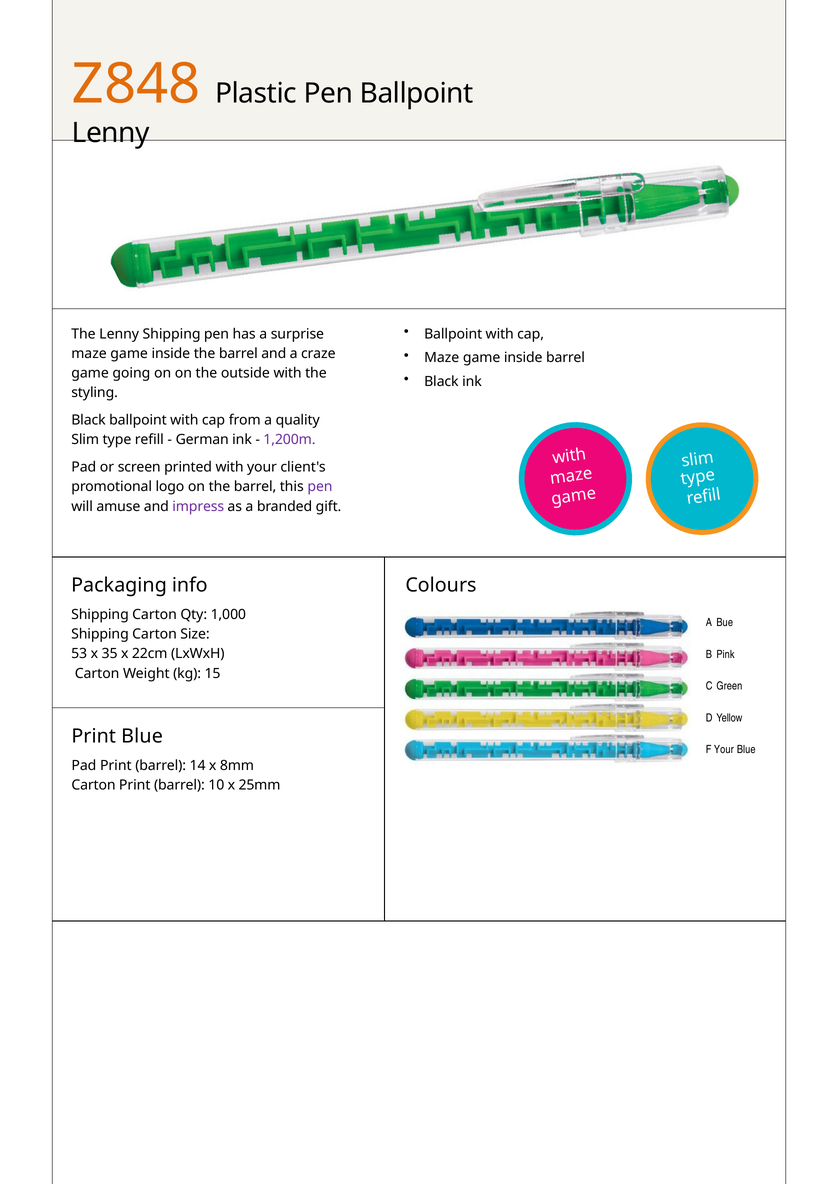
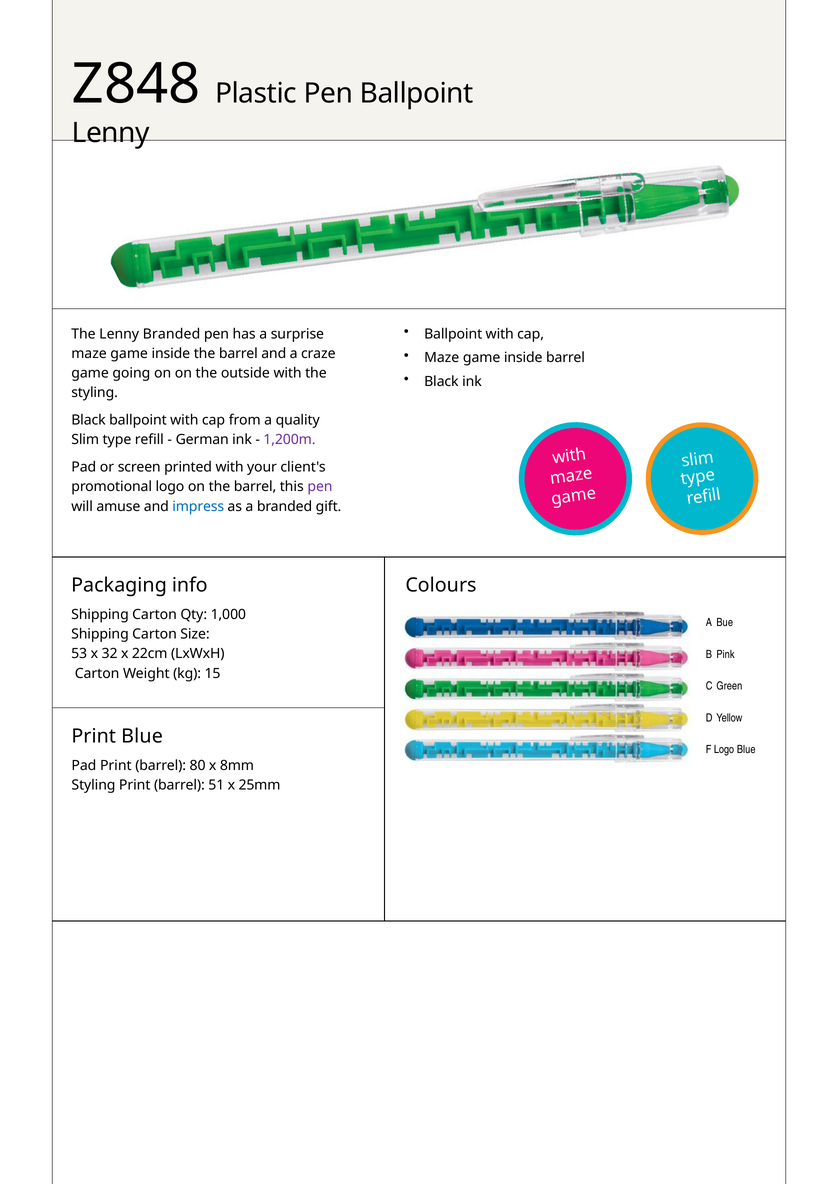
Z848 colour: orange -> black
Lenny Shipping: Shipping -> Branded
impress colour: purple -> blue
35: 35 -> 32
F Your: Your -> Logo
14: 14 -> 80
Carton at (94, 786): Carton -> Styling
10: 10 -> 51
